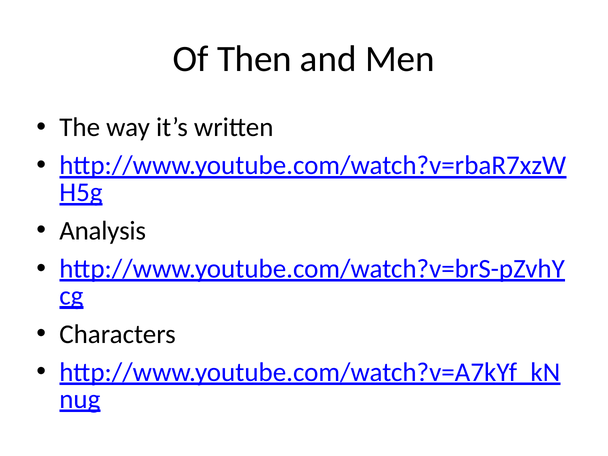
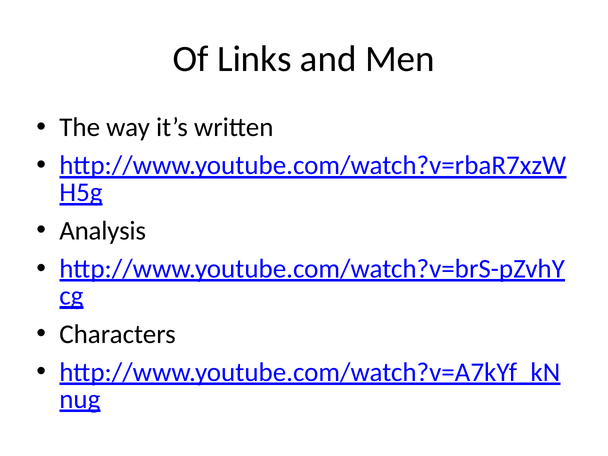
Then: Then -> Links
